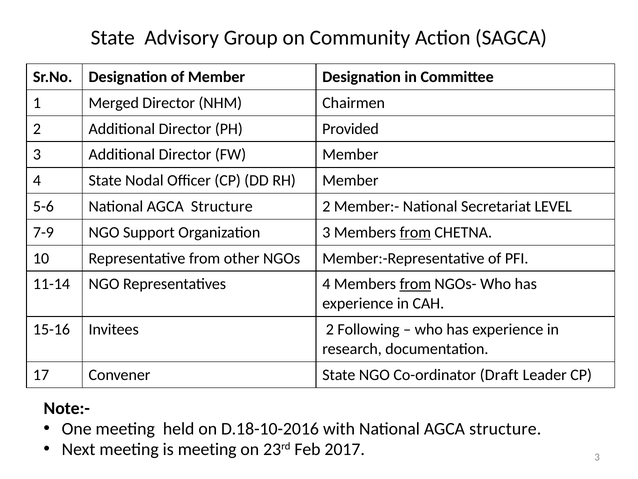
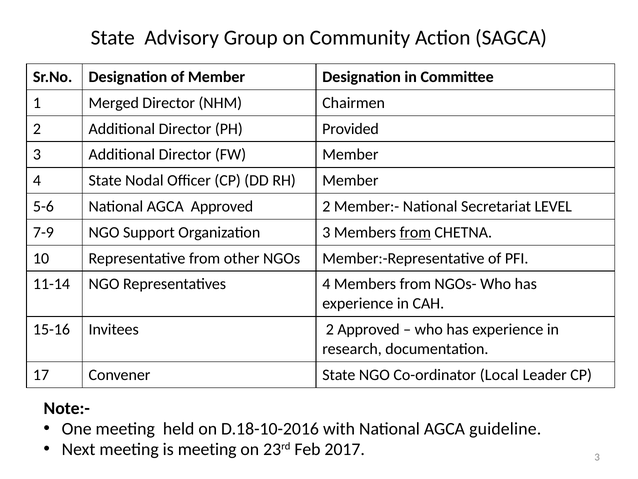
5-6 National AGCA Structure: Structure -> Approved
from at (415, 284) underline: present -> none
2 Following: Following -> Approved
Draft: Draft -> Local
with National AGCA structure: structure -> guideline
